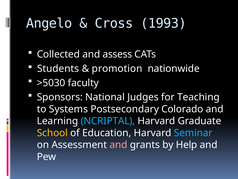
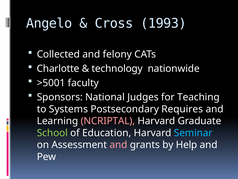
assess: assess -> felony
Students: Students -> Charlotte
promotion: promotion -> technology
>5030: >5030 -> >5001
Colorado: Colorado -> Requires
NCRIPTAL colour: light blue -> pink
School colour: yellow -> light green
